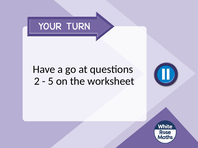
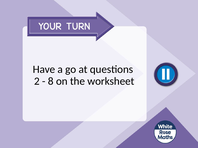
5: 5 -> 8
